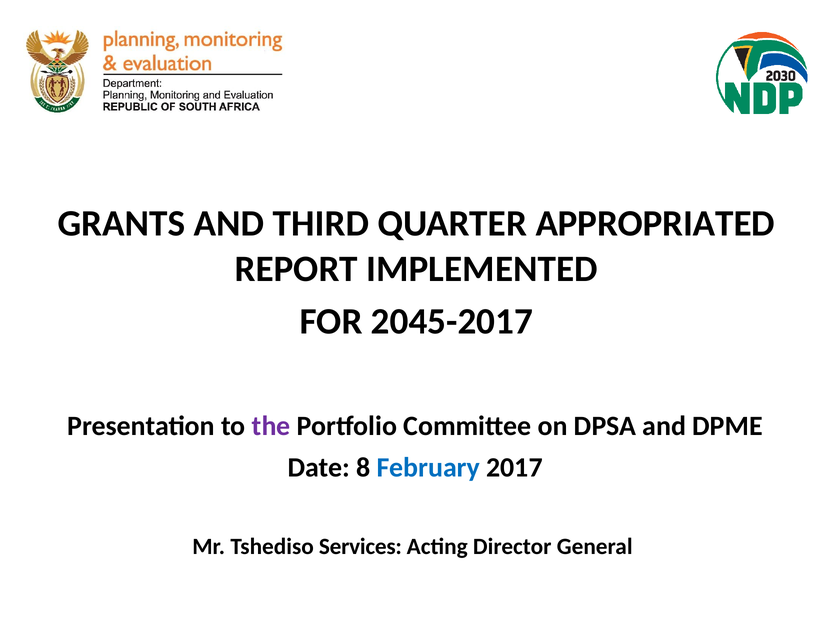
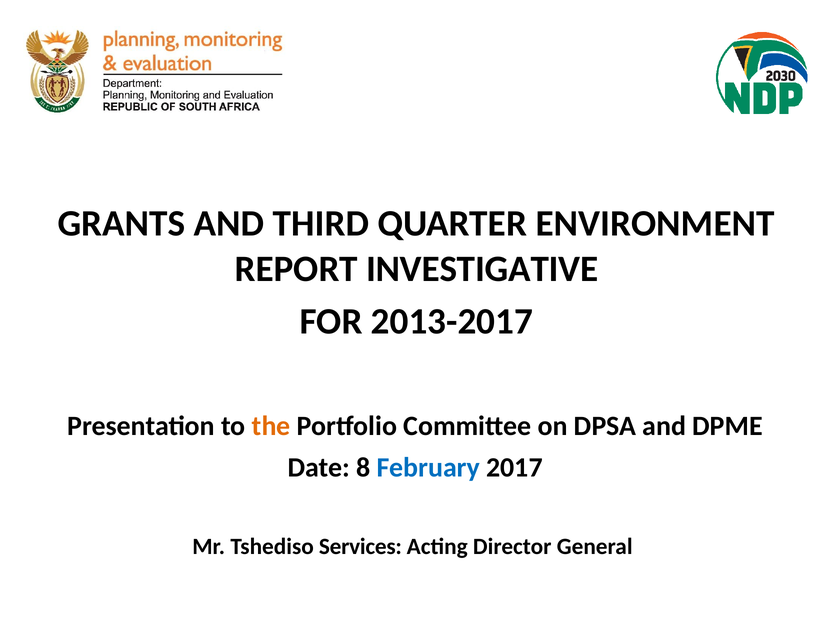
APPROPRIATED: APPROPRIATED -> ENVIRONMENT
IMPLEMENTED: IMPLEMENTED -> INVESTIGATIVE
2045-2017: 2045-2017 -> 2013-2017
the colour: purple -> orange
